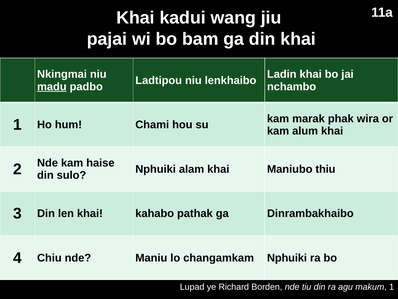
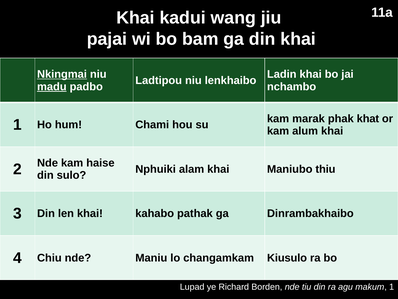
Nkingmai underline: none -> present
wira: wira -> khat
changamkam Nphuiki: Nphuiki -> Kiusulo
